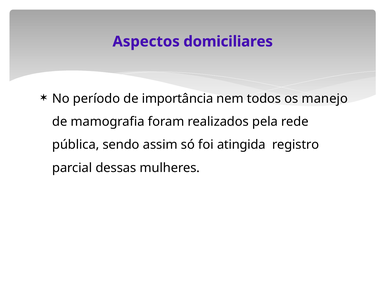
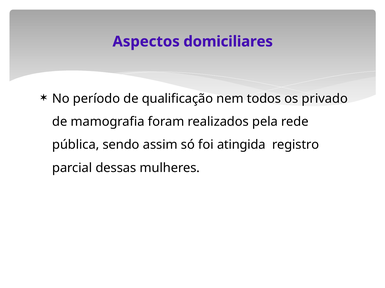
importância: importância -> qualificação
manejo: manejo -> privado
